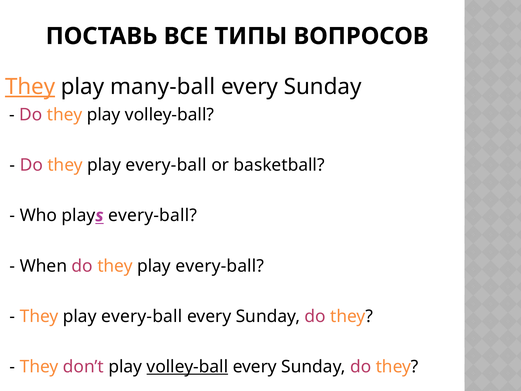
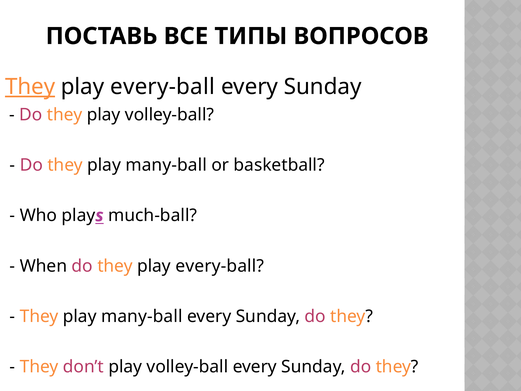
many-ball at (163, 87): many-ball -> every-ball
every-ball at (166, 165): every-ball -> many-ball
every-ball at (153, 215): every-ball -> much-ball
every-ball at (142, 316): every-ball -> many-ball
volley-ball at (187, 367) underline: present -> none
